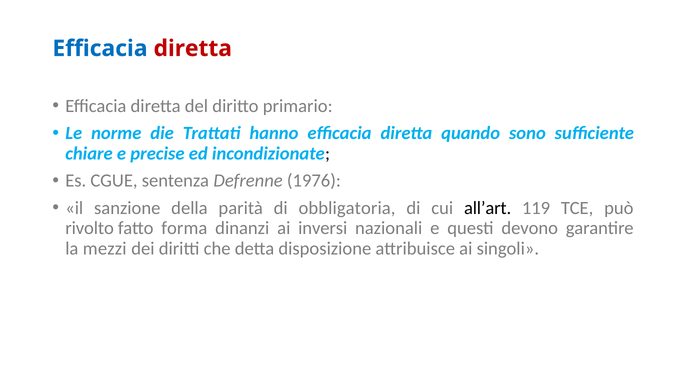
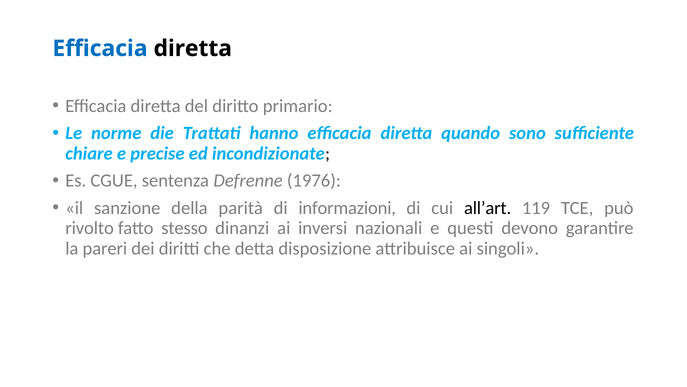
diretta at (193, 48) colour: red -> black
obbligatoria: obbligatoria -> informazioni
forma: forma -> stesso
mezzi: mezzi -> pareri
